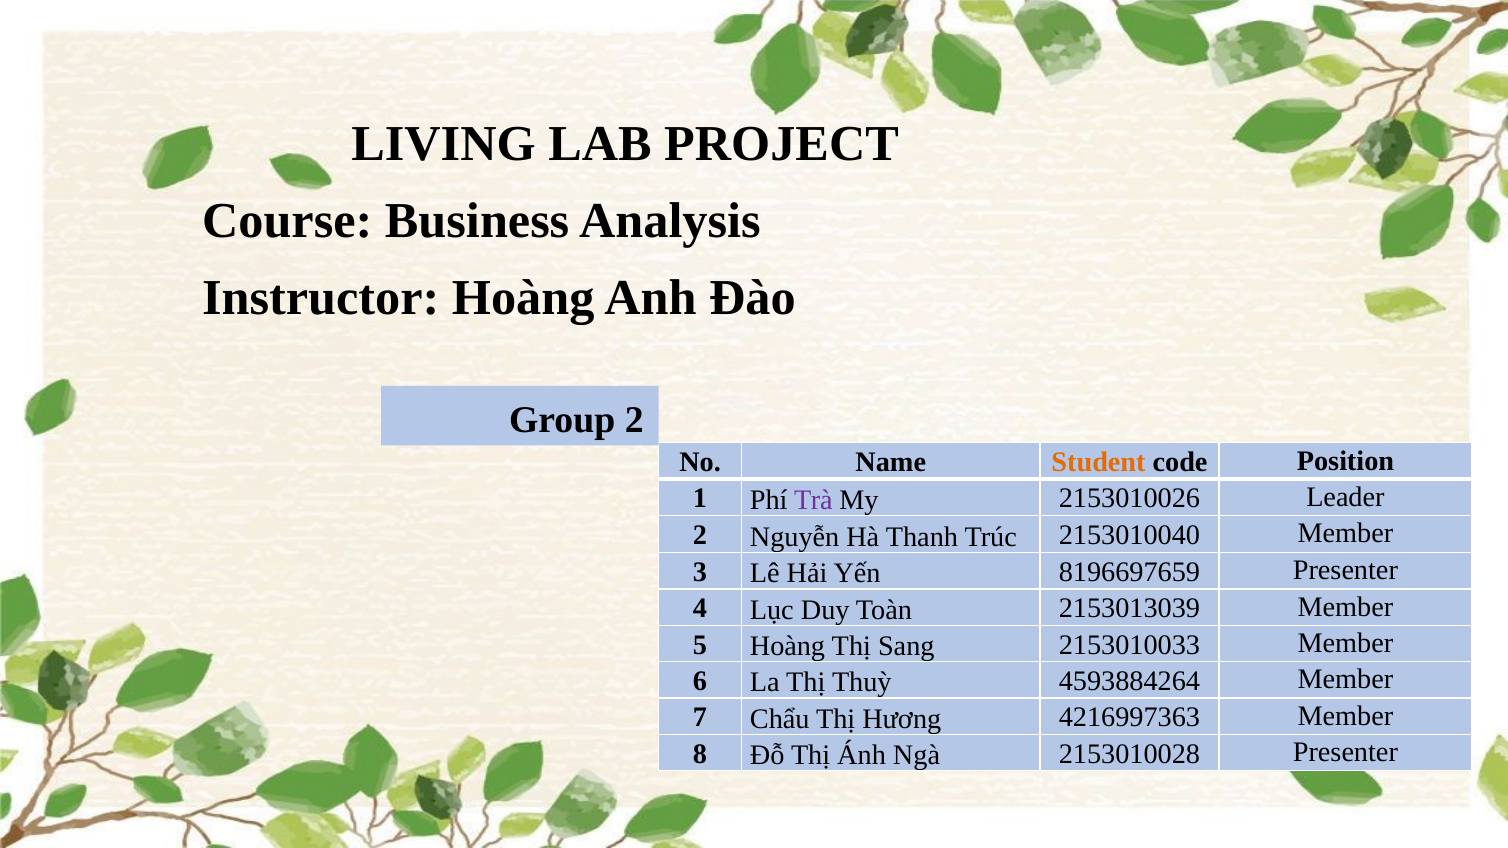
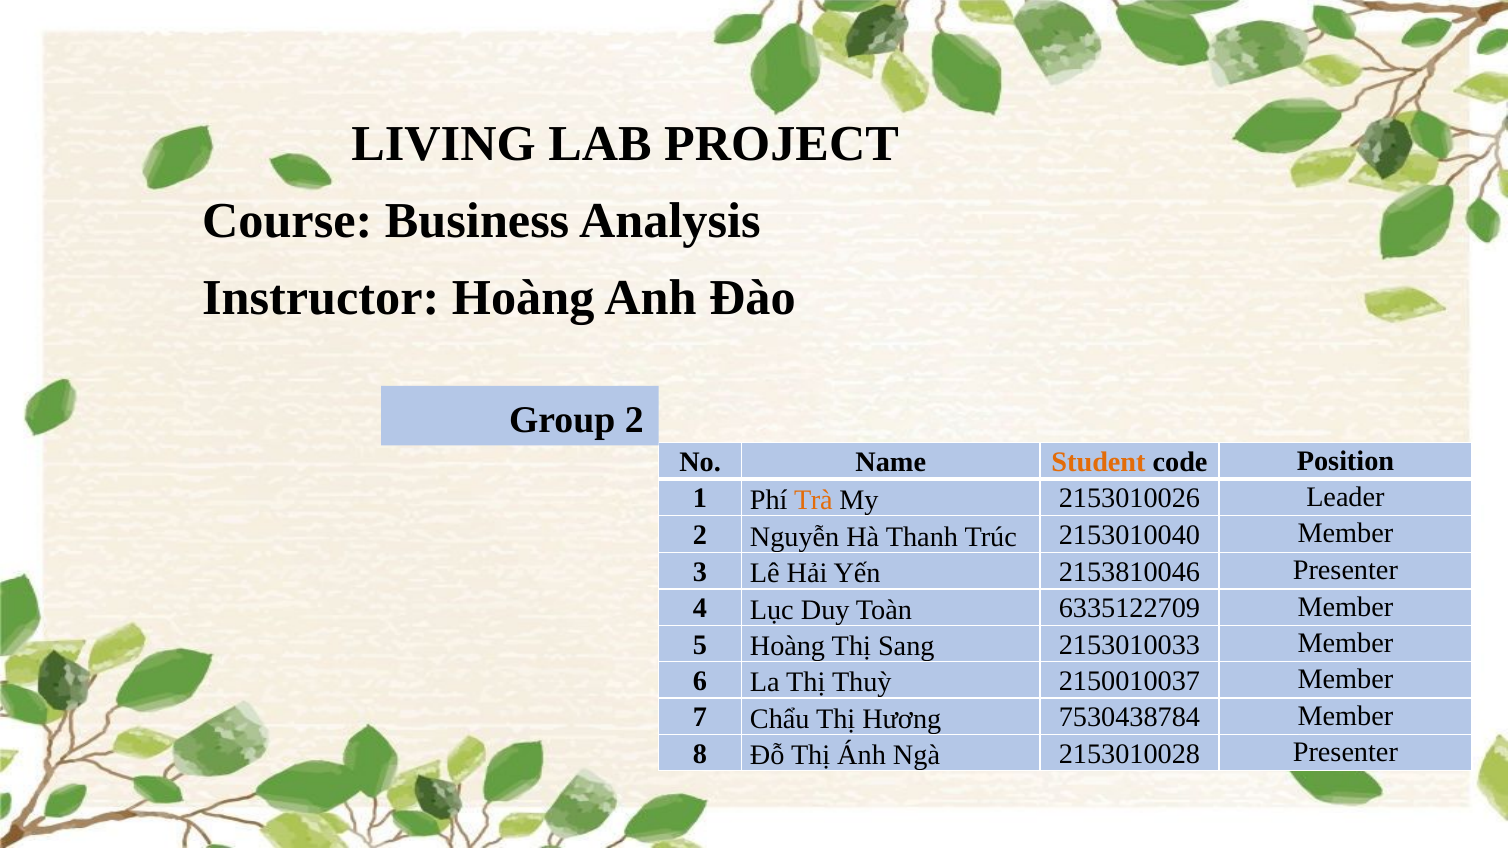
Trà colour: purple -> orange
8196697659: 8196697659 -> 2153810046
2153013039: 2153013039 -> 6335122709
4593884264: 4593884264 -> 2150010037
4216997363: 4216997363 -> 7530438784
